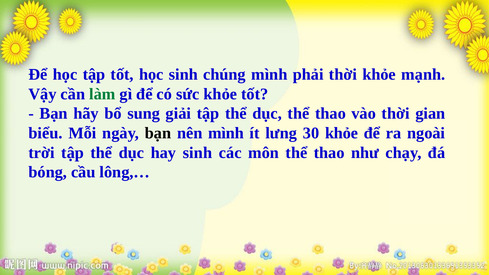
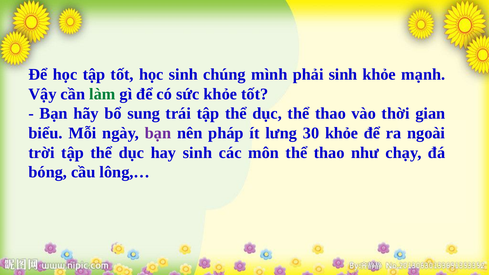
phải thời: thời -> sinh
giải: giải -> trái
bạn at (158, 133) colour: black -> purple
nên mình: mình -> pháp
